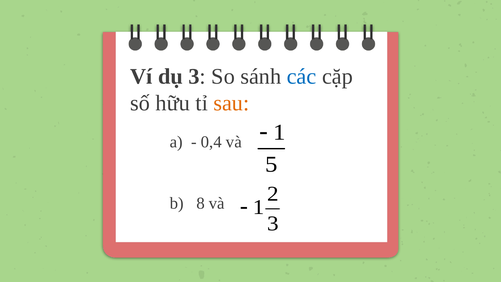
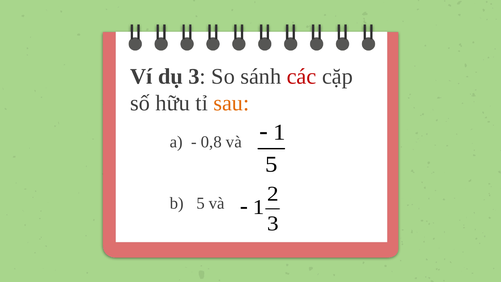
các colour: blue -> red
0,4: 0,4 -> 0,8
b 8: 8 -> 5
